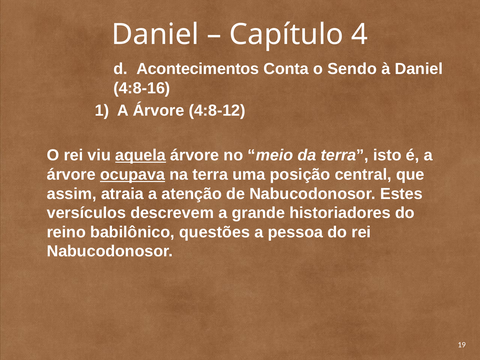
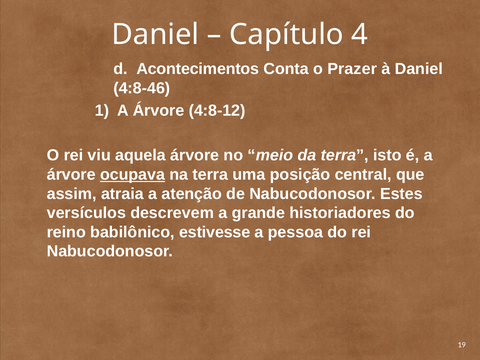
Sendo: Sendo -> Prazer
4:8-16: 4:8-16 -> 4:8-46
aquela underline: present -> none
questões: questões -> estivesse
